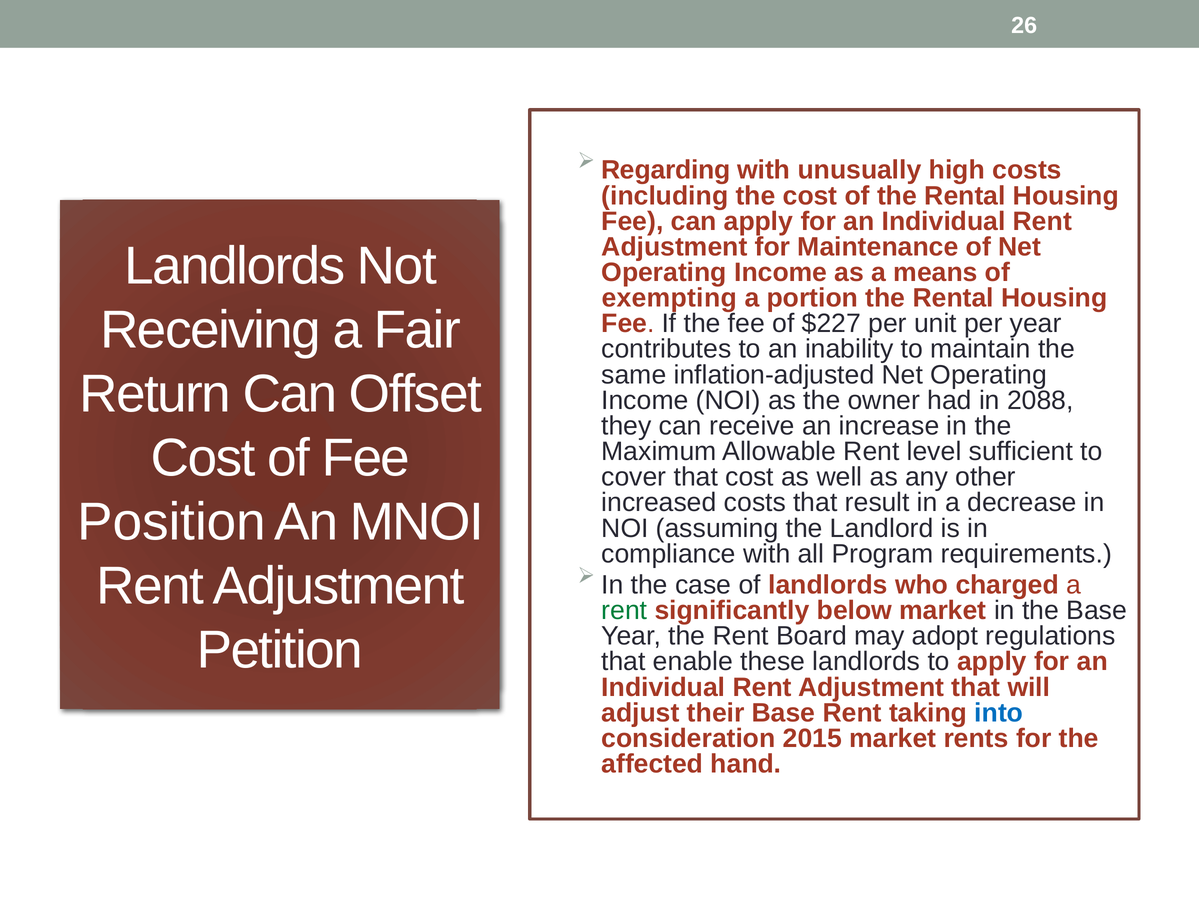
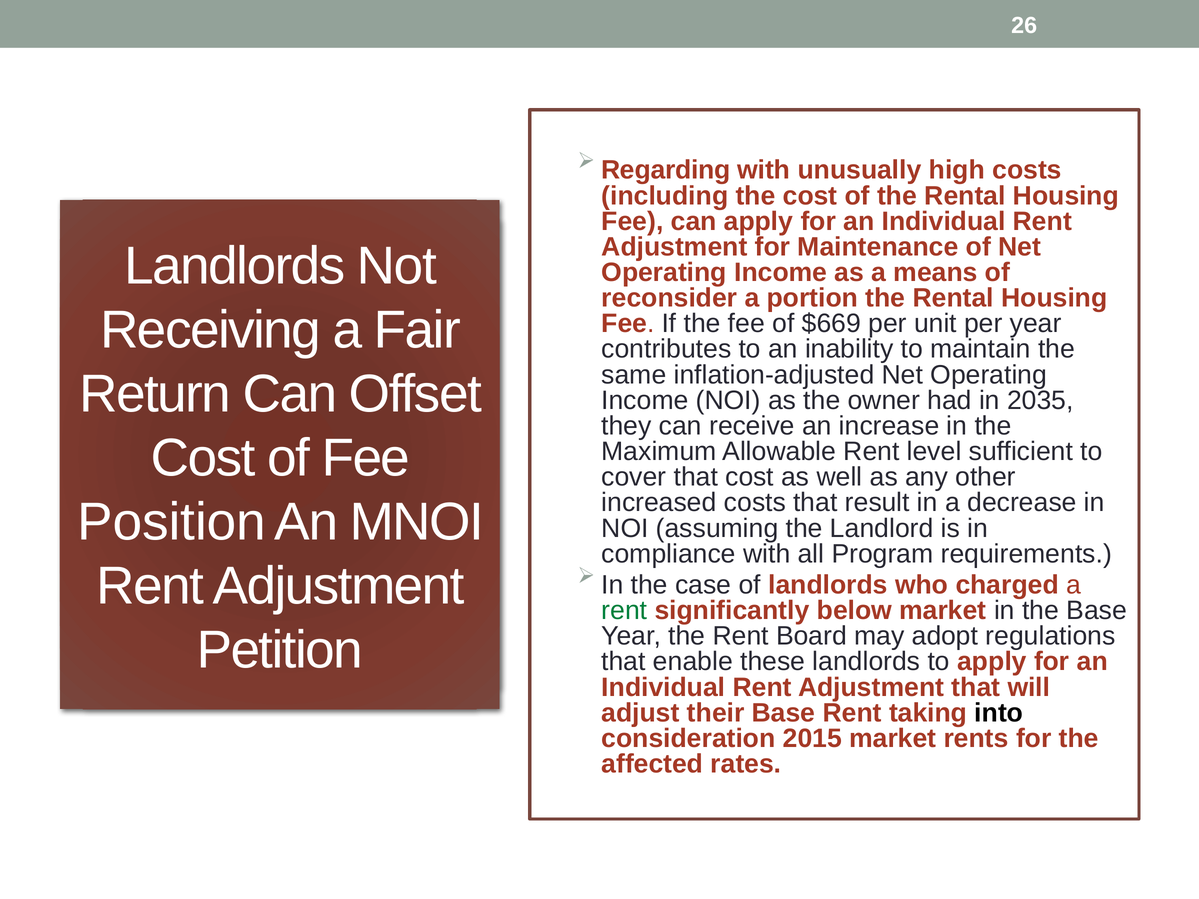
exempting: exempting -> reconsider
$227: $227 -> $669
2088: 2088 -> 2035
into colour: blue -> black
hand: hand -> rates
